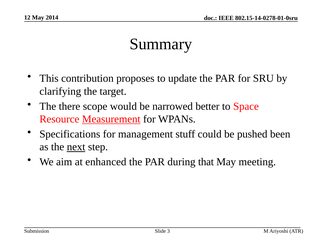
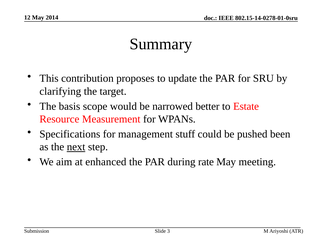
there: there -> basis
Space: Space -> Estate
Measurement underline: present -> none
that: that -> rate
